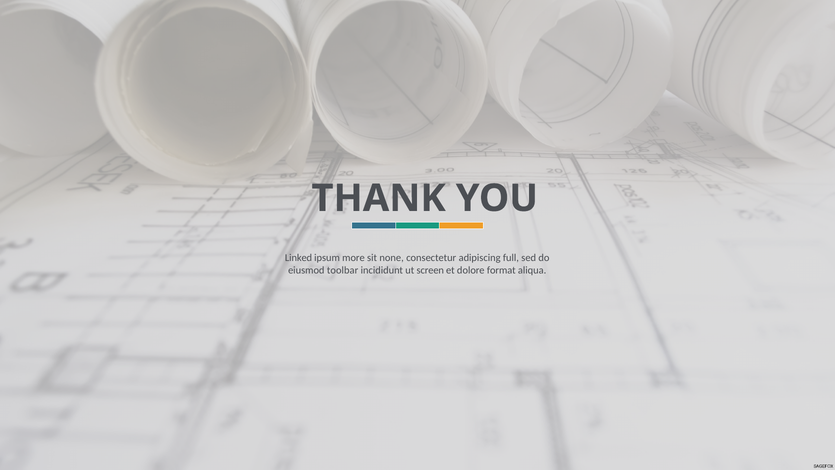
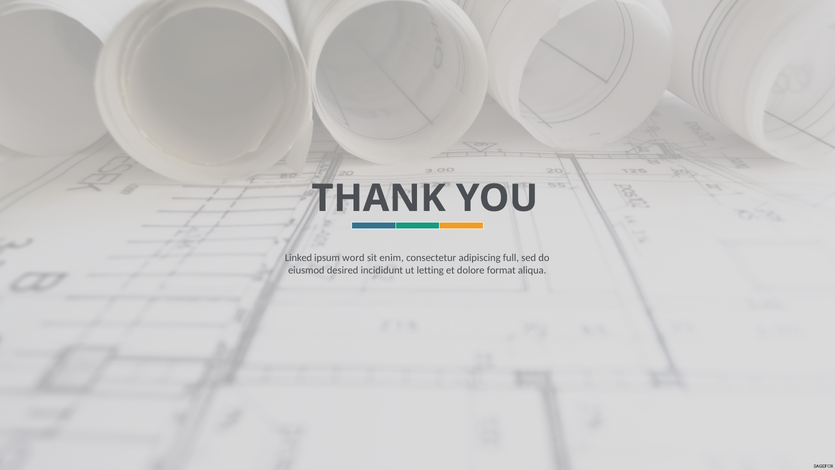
more: more -> word
none: none -> enim
toolbar: toolbar -> desired
screen: screen -> letting
